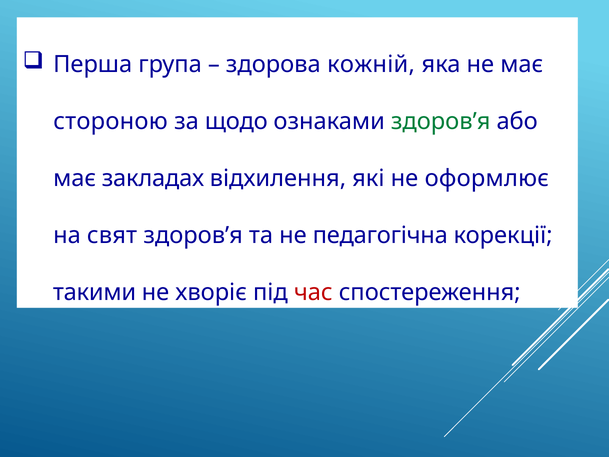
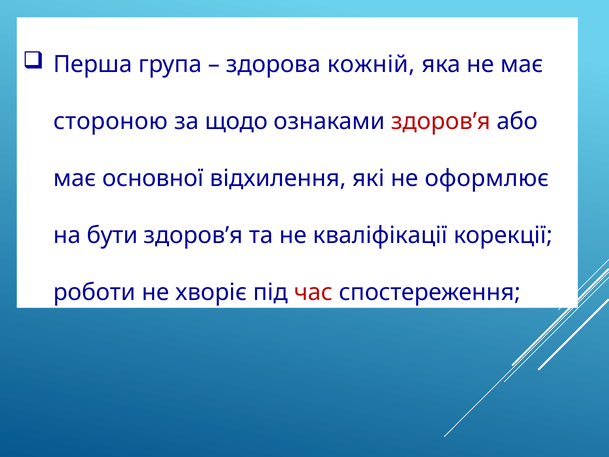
здоров’я at (441, 122) colour: green -> red
закладах: закладах -> основної
свят: свят -> бути
педагогічна: педагогічна -> кваліфікації
такими: такими -> роботи
